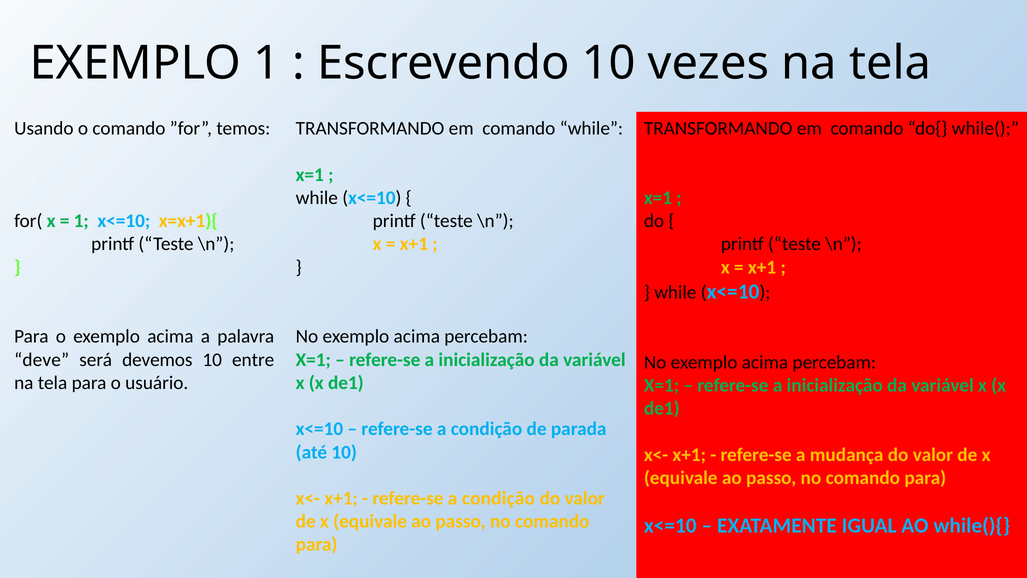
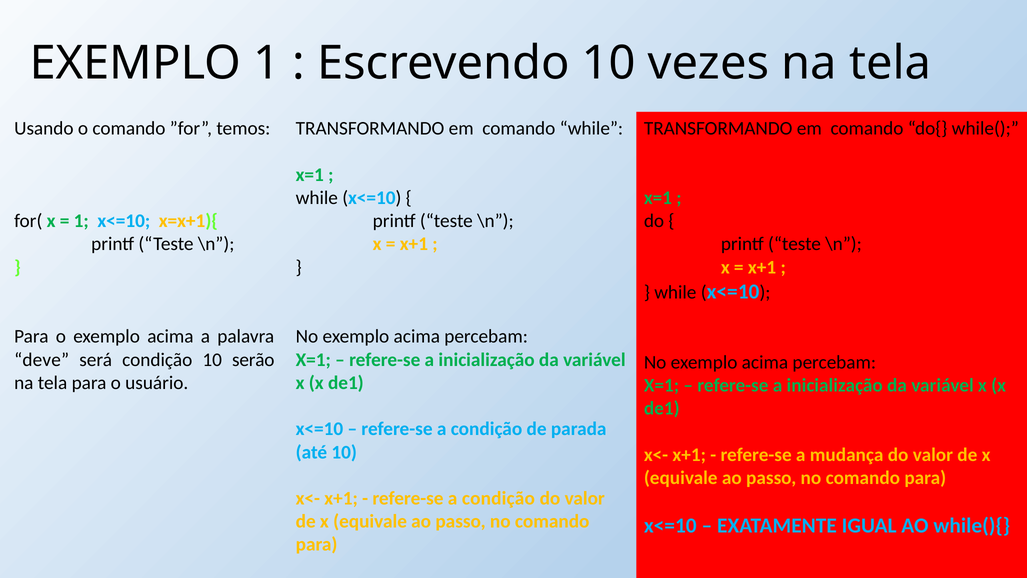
será devemos: devemos -> condição
entre: entre -> serão
